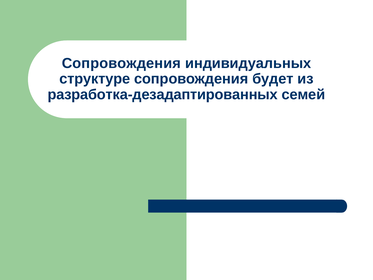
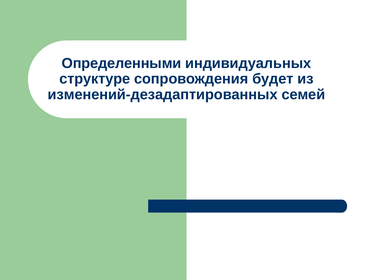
Сопровождения at (121, 63): Сопровождения -> Определенными
разработка-дезадаптированных: разработка-дезадаптированных -> изменений-дезадаптированных
